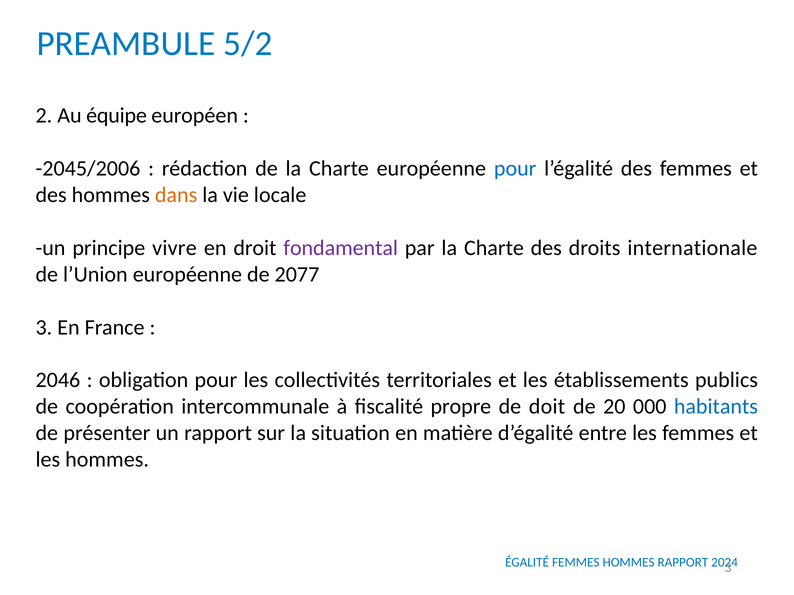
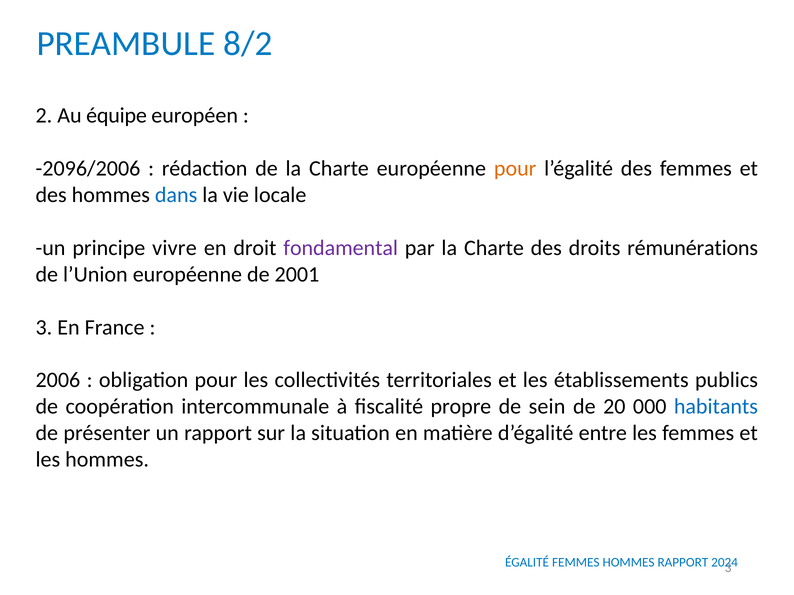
5/2: 5/2 -> 8/2
-2045/2006: -2045/2006 -> -2096/2006
pour at (515, 169) colour: blue -> orange
dans colour: orange -> blue
internationale: internationale -> rémunérations
2077: 2077 -> 2001
2046: 2046 -> 2006
doit: doit -> sein
